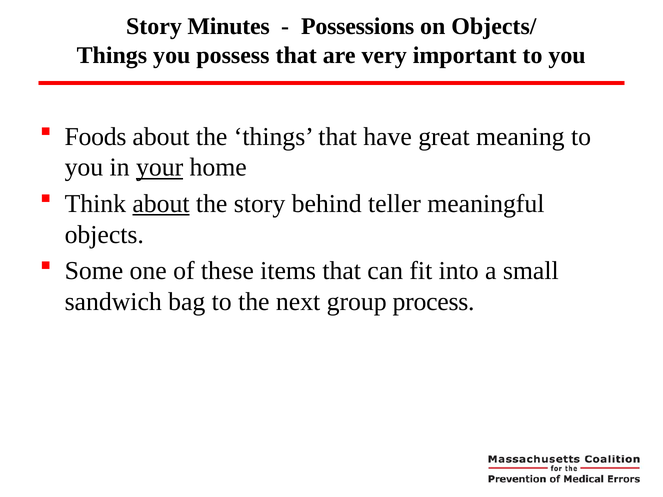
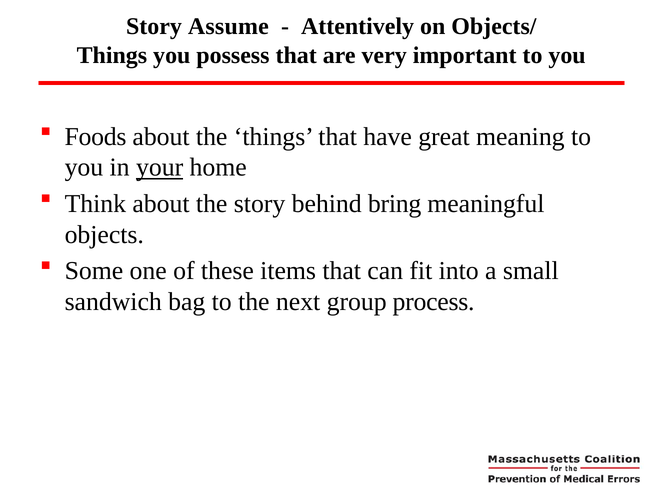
Minutes: Minutes -> Assume
Possessions: Possessions -> Attentively
about at (161, 204) underline: present -> none
teller: teller -> bring
